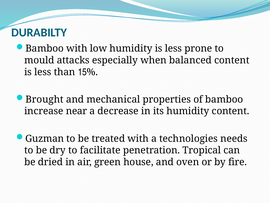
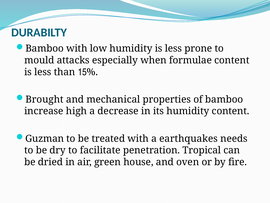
balanced: balanced -> formulae
near: near -> high
technologies: technologies -> earthquakes
